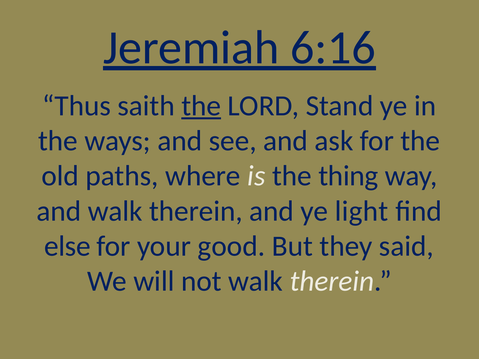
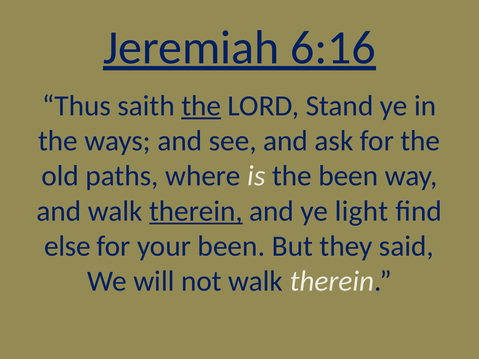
the thing: thing -> been
therein at (196, 211) underline: none -> present
your good: good -> been
